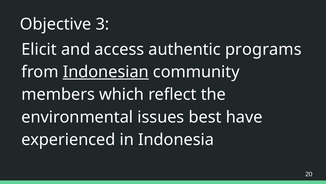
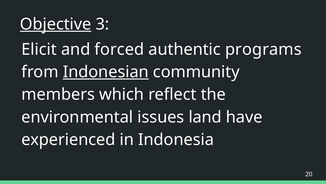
Objective underline: none -> present
access: access -> forced
best: best -> land
